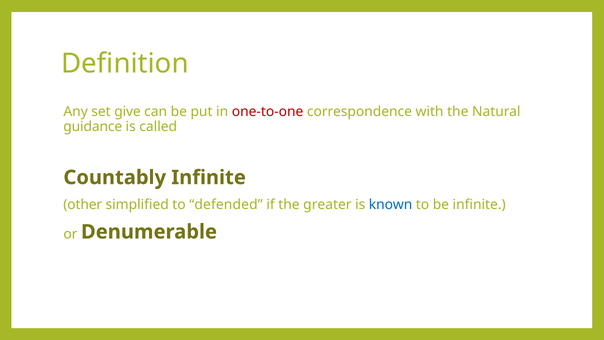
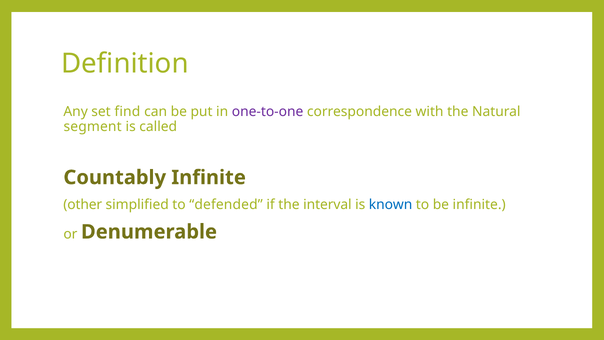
give: give -> find
one-to-one colour: red -> purple
guidance: guidance -> segment
greater: greater -> interval
